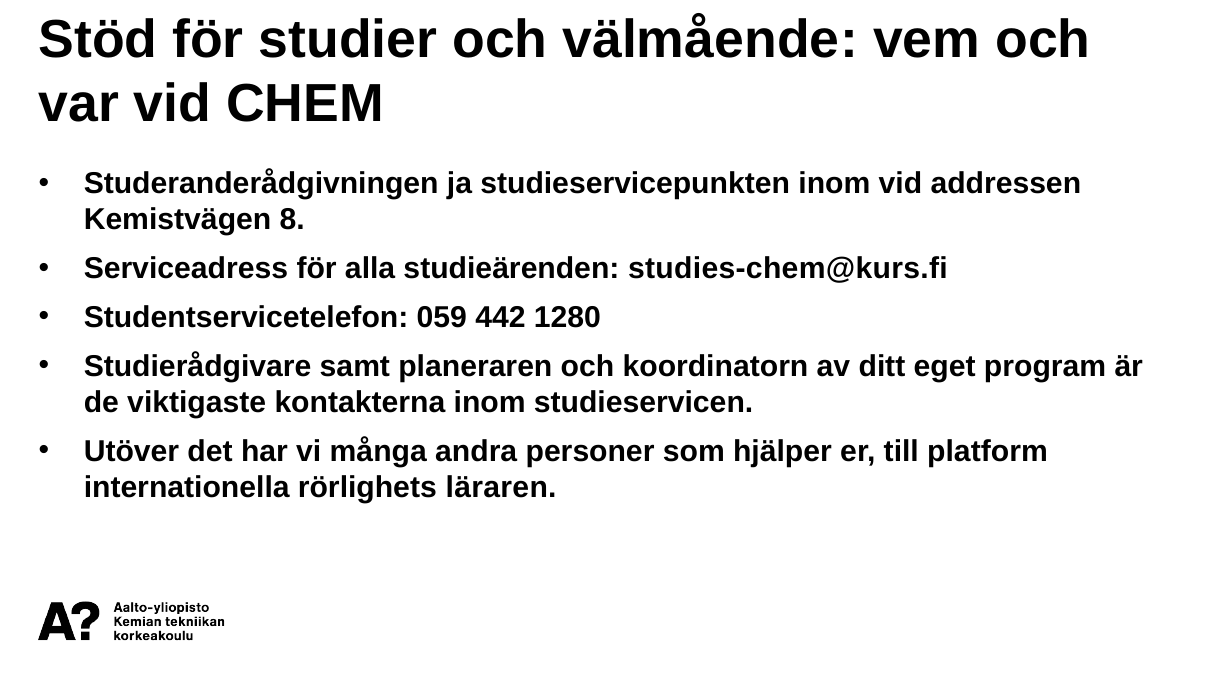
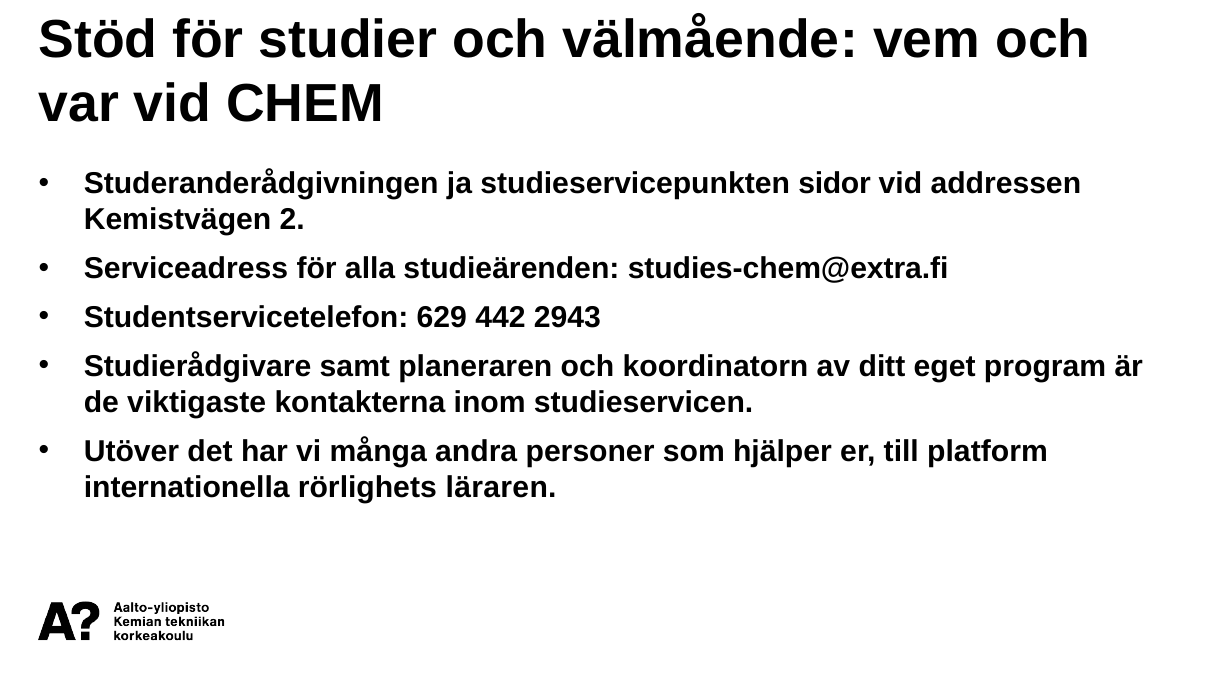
studieservicepunkten inom: inom -> sidor
8: 8 -> 2
studies-chem@kurs.fi: studies-chem@kurs.fi -> studies-chem@extra.fi
059: 059 -> 629
1280: 1280 -> 2943
